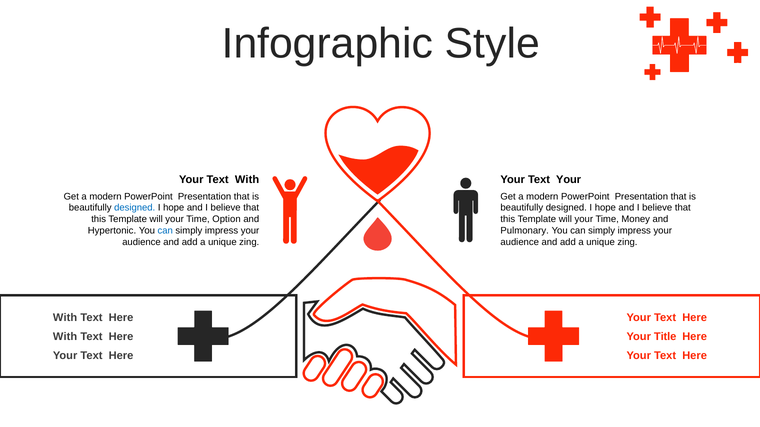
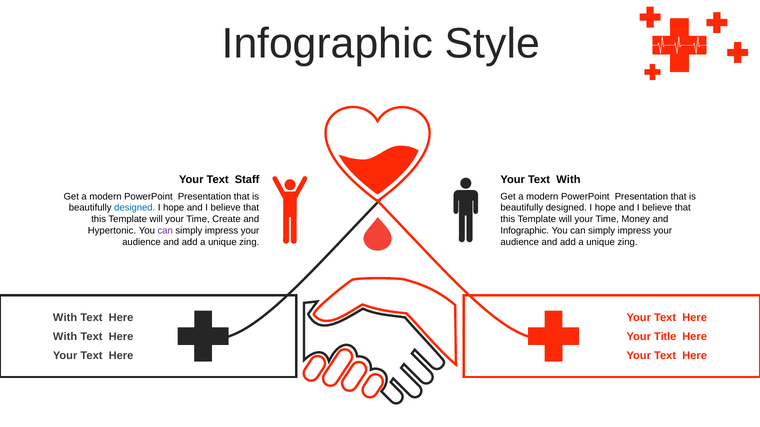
Text With: With -> Staff
Text Your: Your -> With
Option: Option -> Create
can at (165, 231) colour: blue -> purple
Pulmonary at (525, 231): Pulmonary -> Infographic
